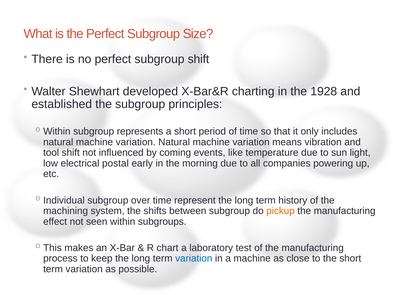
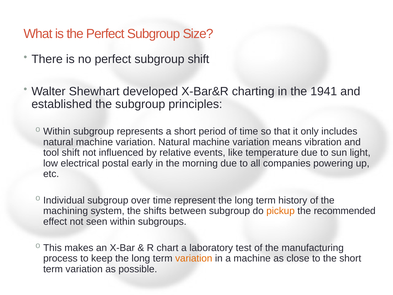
1928: 1928 -> 1941
coming: coming -> relative
manufacturing at (345, 211): manufacturing -> recommended
variation at (194, 258) colour: blue -> orange
